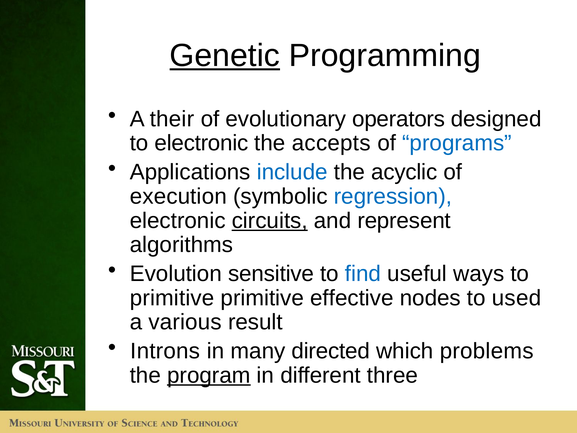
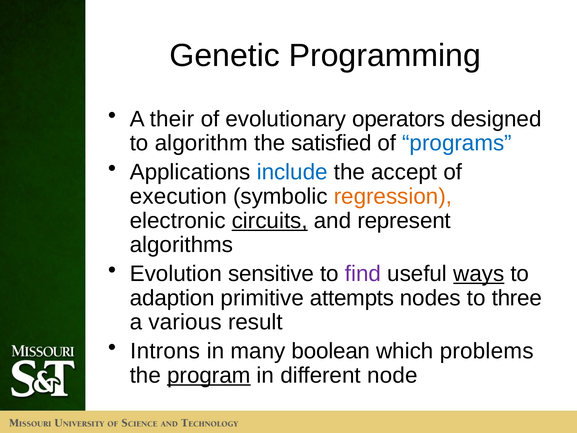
Genetic underline: present -> none
to electronic: electronic -> algorithm
accepts: accepts -> satisfied
acyclic: acyclic -> accept
regression colour: blue -> orange
find colour: blue -> purple
ways underline: none -> present
primitive at (172, 298): primitive -> adaption
effective: effective -> attempts
used: used -> three
directed: directed -> boolean
three: three -> node
